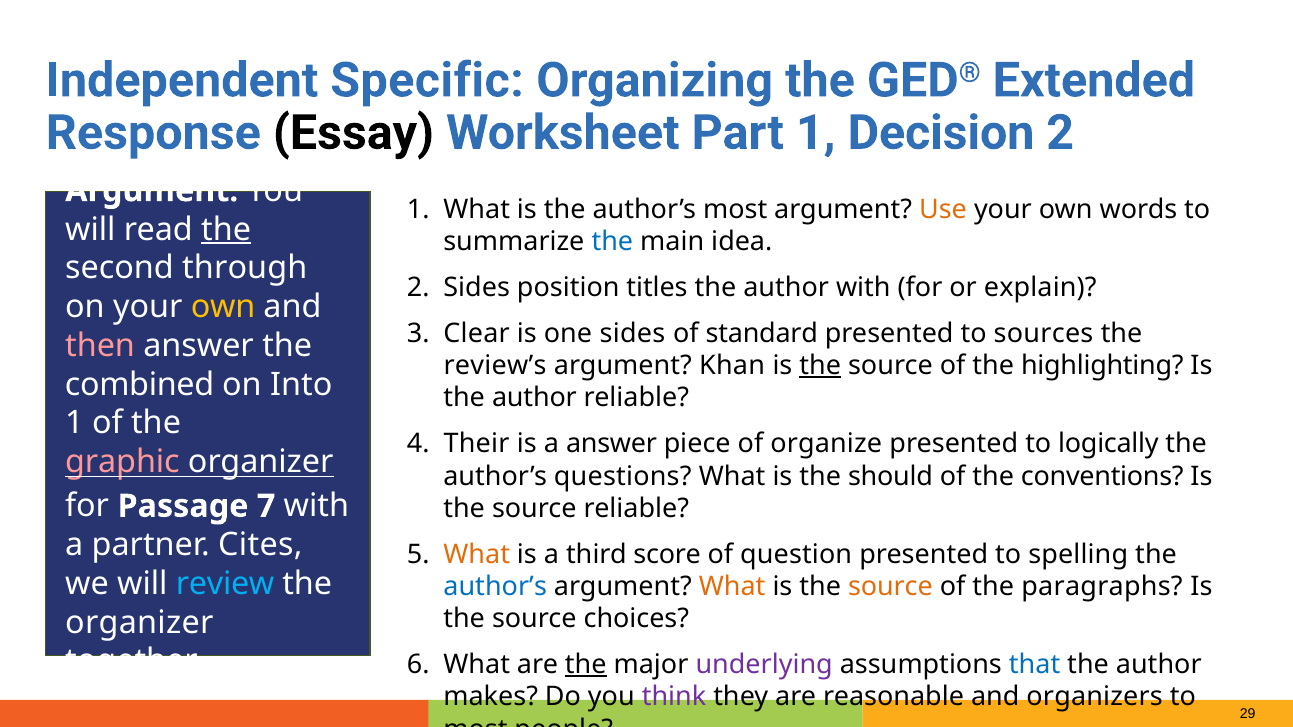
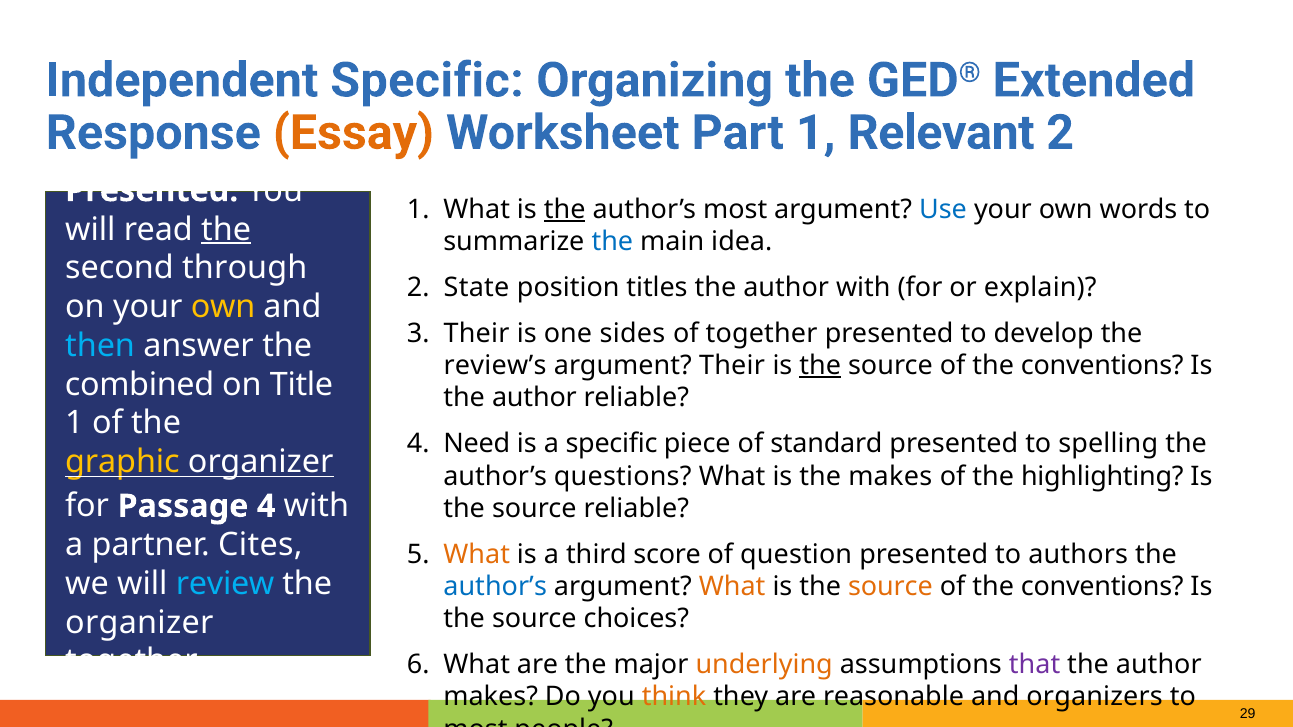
Essay colour: black -> orange
Decision: Decision -> Relevant
Argument at (152, 191): Argument -> Presented
the at (565, 210) underline: none -> present
Use colour: orange -> blue
2 Sides: Sides -> State
Clear at (477, 334): Clear -> Their
of standard: standard -> together
sources: sources -> develop
then colour: pink -> light blue
argument Khan: Khan -> Their
highlighting at (1102, 366): highlighting -> conventions
Into: Into -> Title
Their: Their -> Need
a answer: answer -> specific
organize: organize -> standard
logically: logically -> spelling
graphic colour: pink -> yellow
the should: should -> makes
conventions: conventions -> highlighting
Passage 7: 7 -> 4
spelling: spelling -> authors
paragraphs at (1102, 587): paragraphs -> conventions
the at (586, 665) underline: present -> none
underlying colour: purple -> orange
that colour: blue -> purple
think colour: purple -> orange
